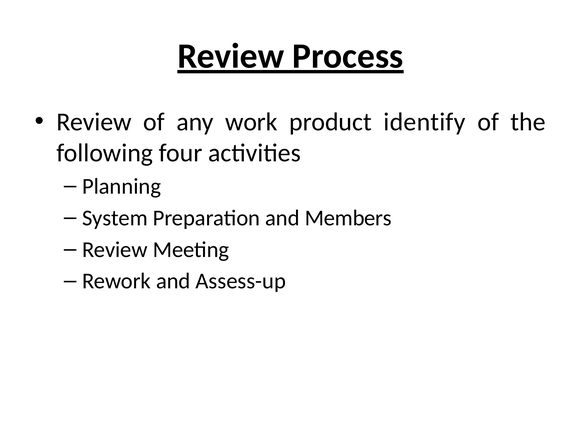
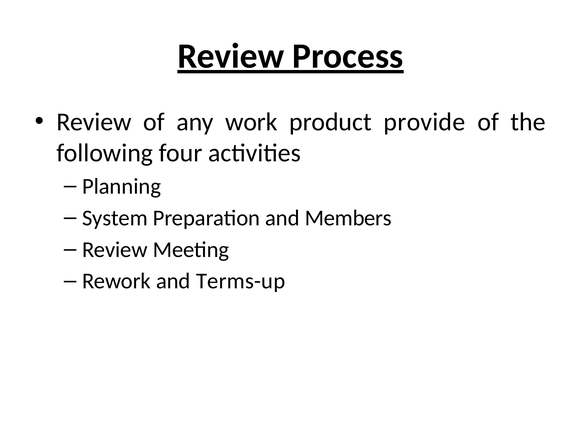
identify: identify -> provide
Assess-up: Assess-up -> Terms-up
